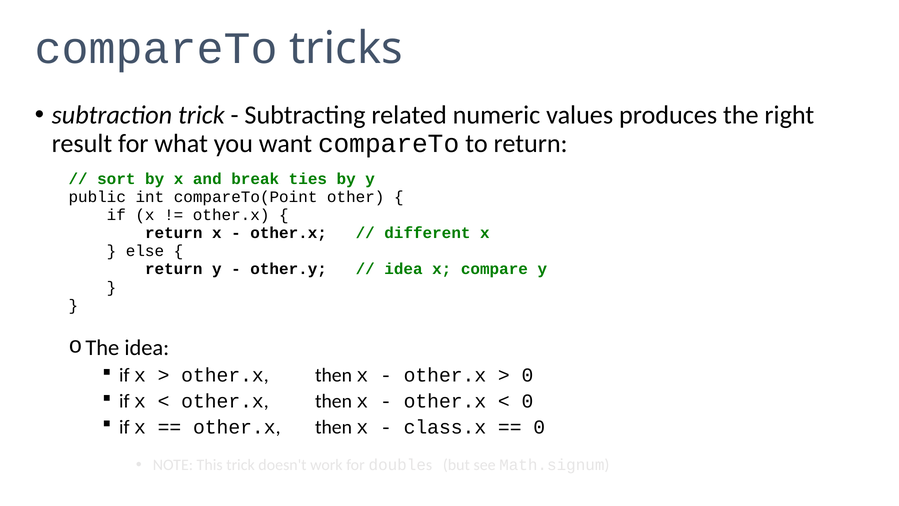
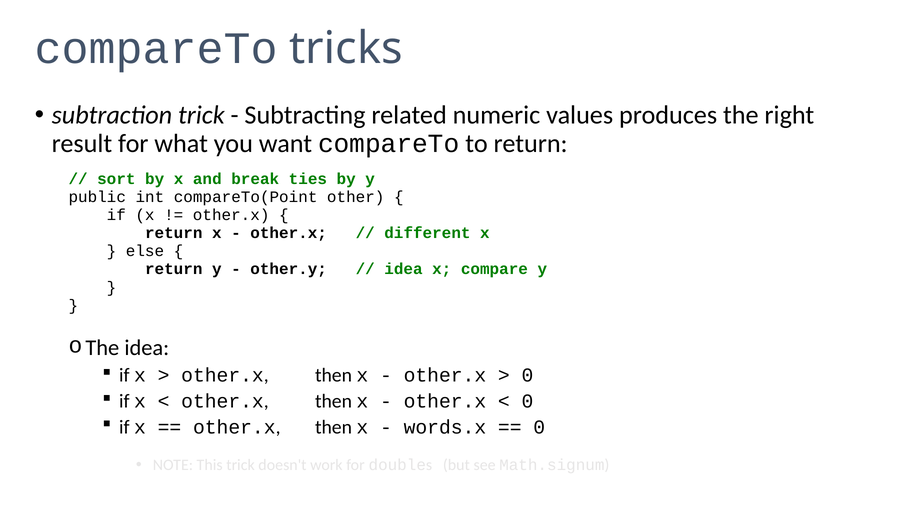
class.x: class.x -> words.x
